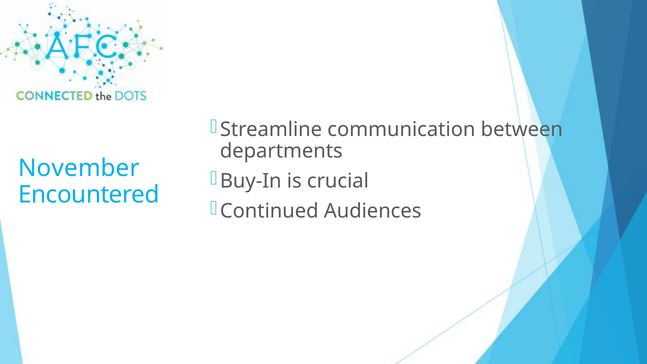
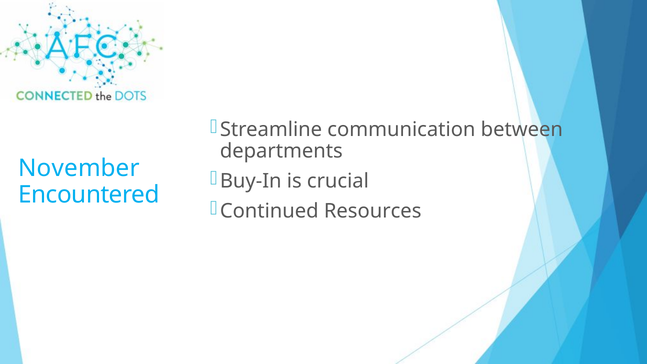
Audiences: Audiences -> Resources
